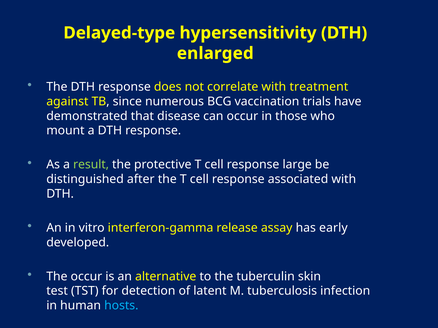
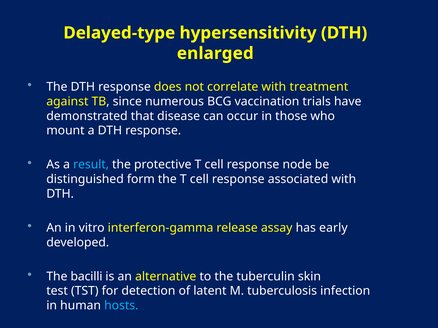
result colour: light green -> light blue
large: large -> node
after: after -> form
The occur: occur -> bacilli
